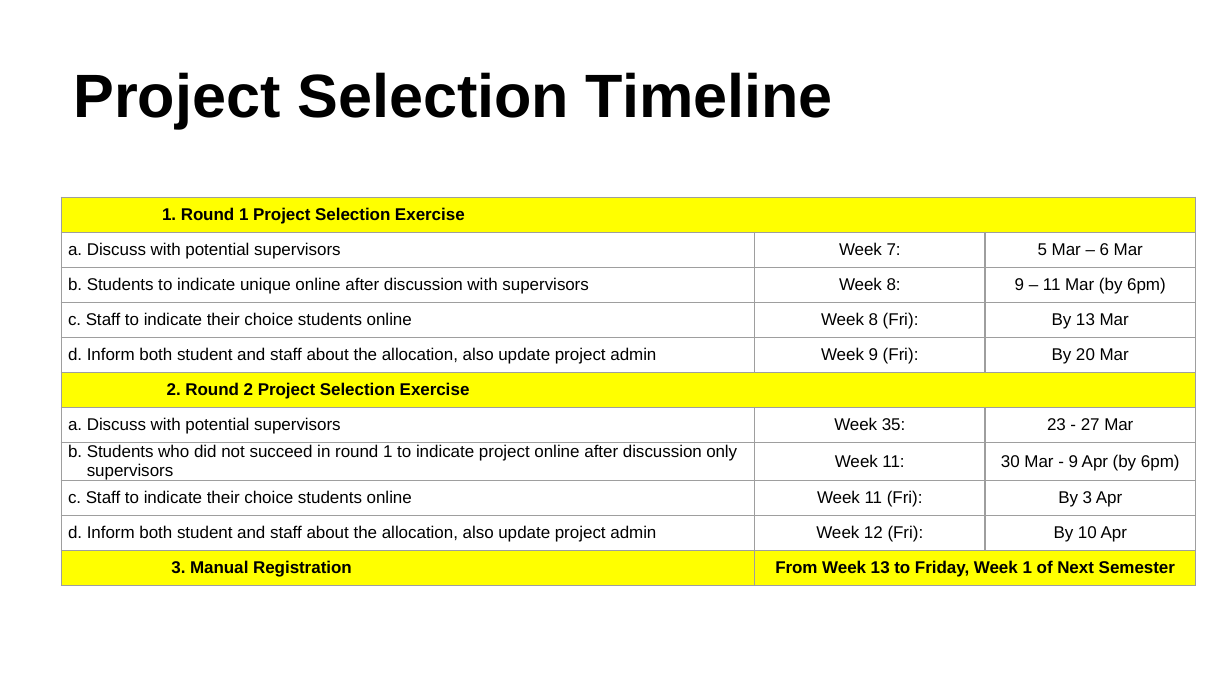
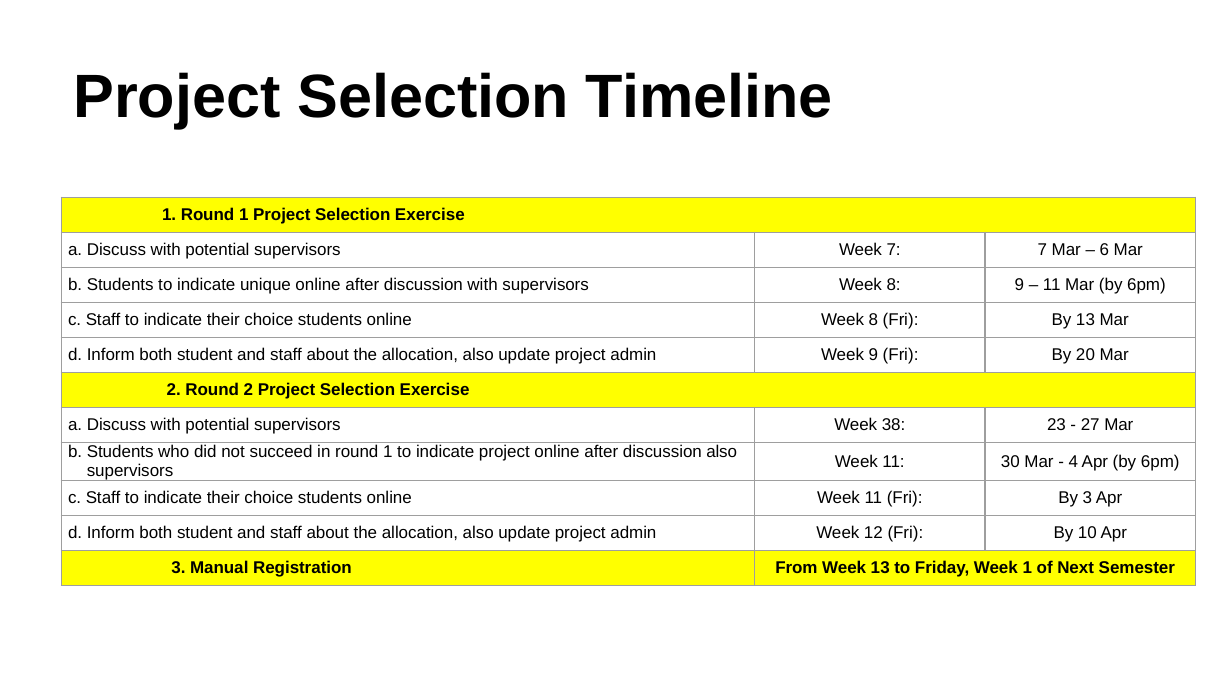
7 5: 5 -> 7
35: 35 -> 38
discussion only: only -> also
9 at (1073, 462): 9 -> 4
